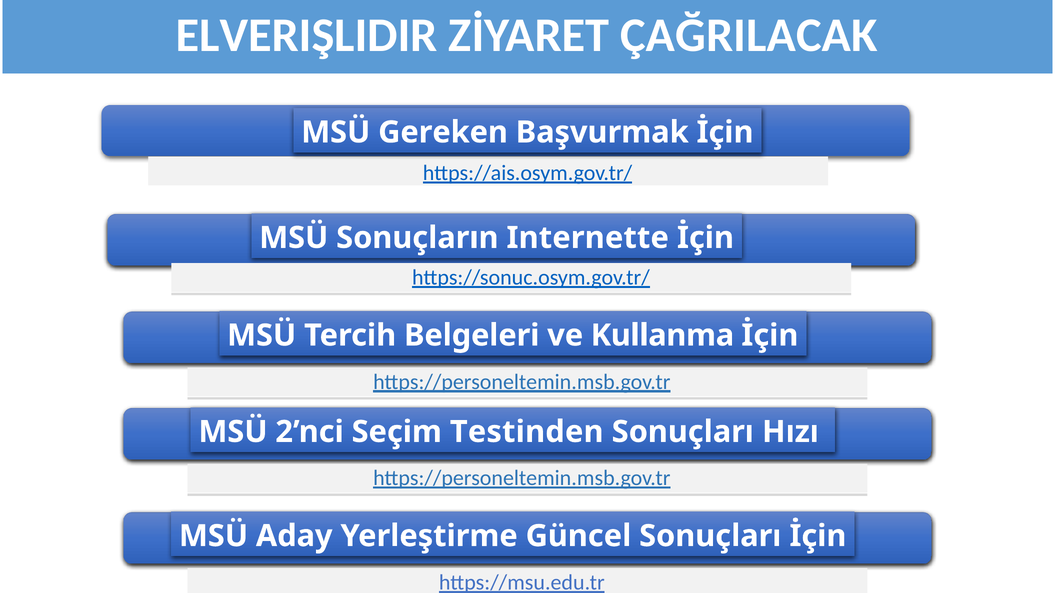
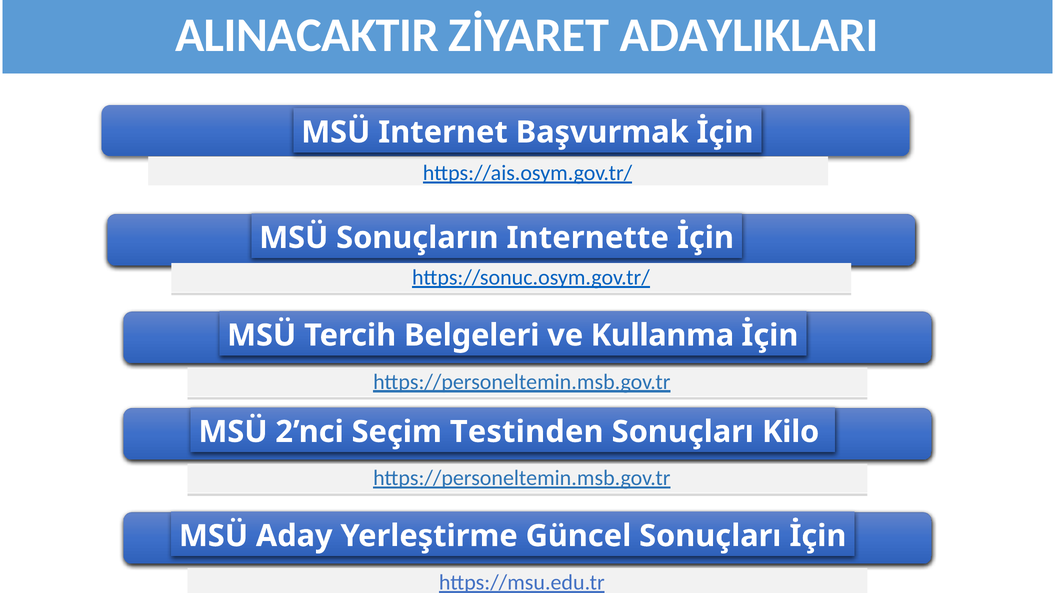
ELVERIŞLIDIR: ELVERIŞLIDIR -> ALINACAKTIR
ÇAĞRILACAK: ÇAĞRILACAK -> ADAYLIKLARI
Gereken: Gereken -> Internet
Hızı: Hızı -> Kilo
